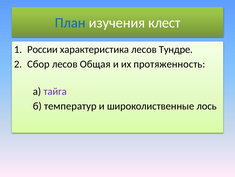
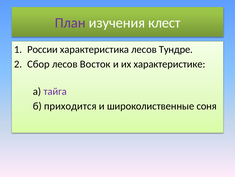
План colour: blue -> purple
Общая: Общая -> Восток
протяженность: протяженность -> характеристике
температур: температур -> приходится
лось: лось -> соня
